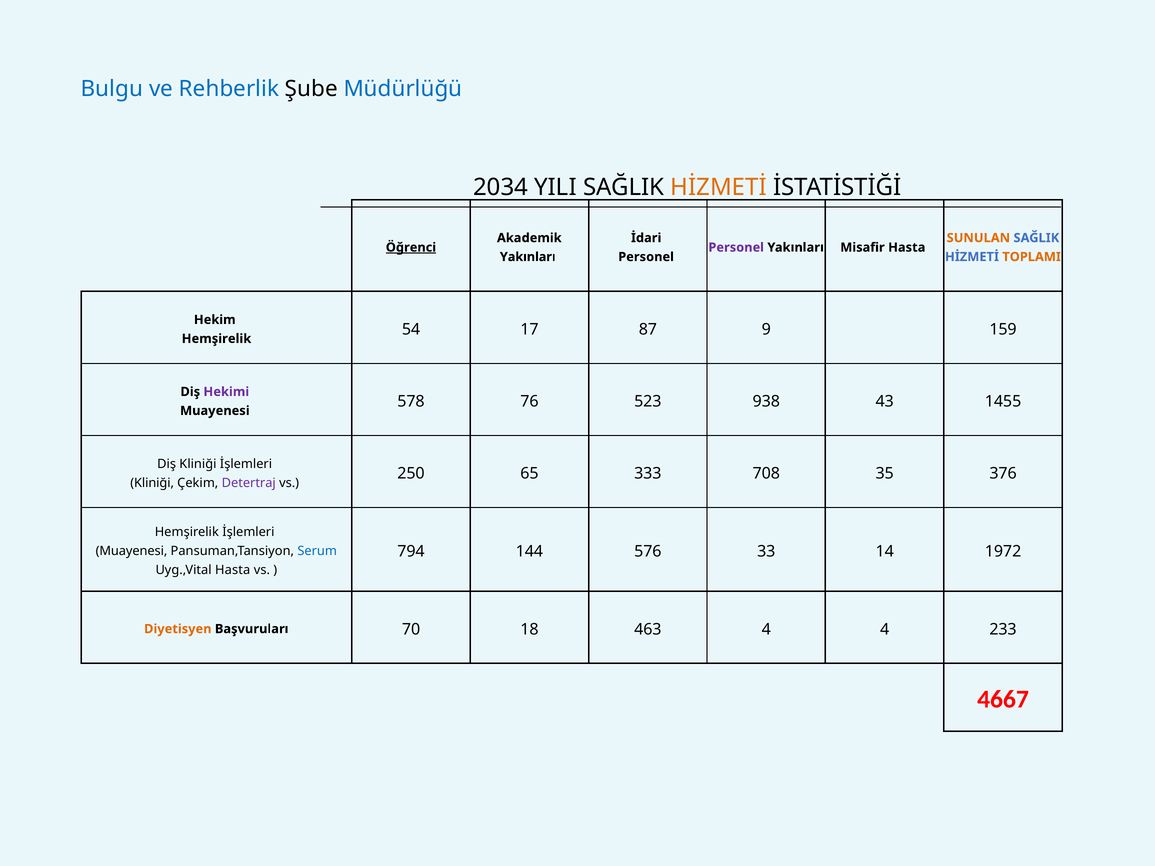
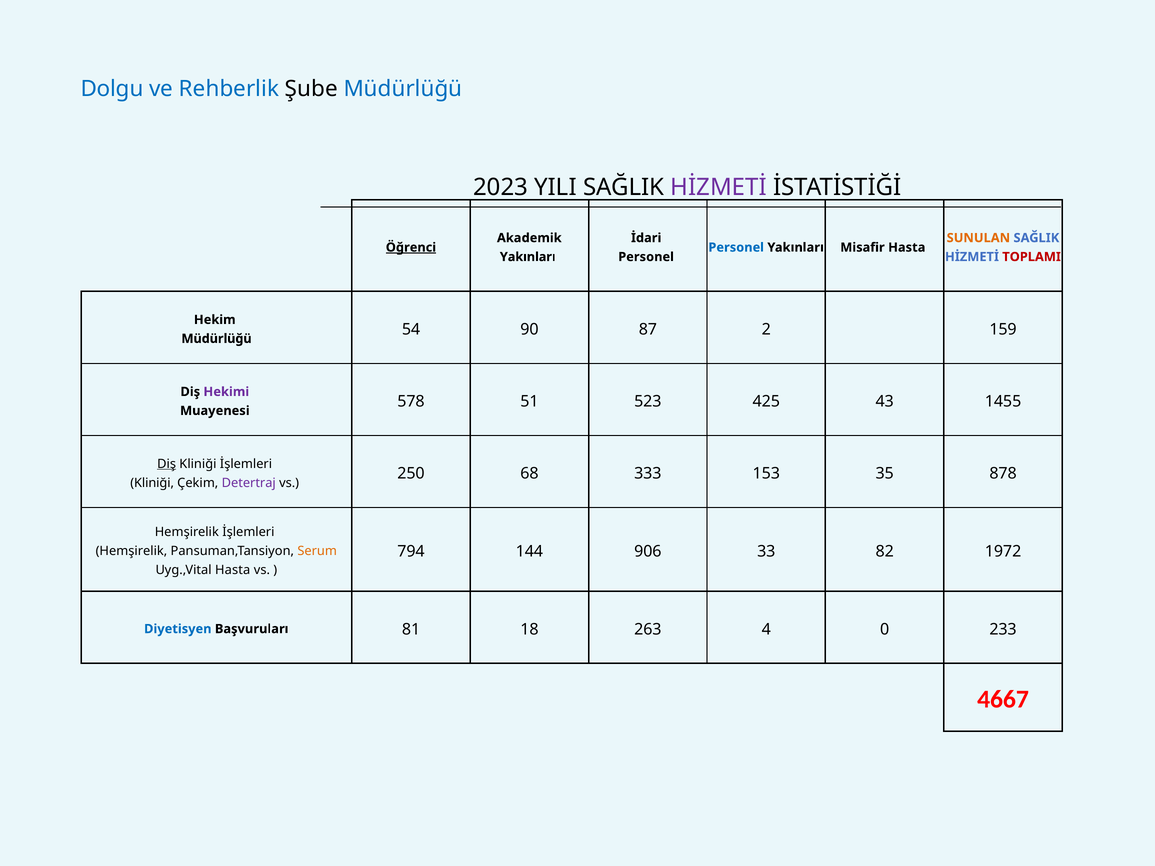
Bulgu: Bulgu -> Dolgu
2034: 2034 -> 2023
HİZMETİ at (719, 187) colour: orange -> purple
Personel at (736, 248) colour: purple -> blue
TOPLAMI colour: orange -> red
17: 17 -> 90
9: 9 -> 2
Hemşirelik at (216, 339): Hemşirelik -> Müdürlüğü
76: 76 -> 51
938: 938 -> 425
Diş at (167, 464) underline: none -> present
65: 65 -> 68
708: 708 -> 153
376: 376 -> 878
576: 576 -> 906
14: 14 -> 82
Muayenesi at (131, 551): Muayenesi -> Hemşirelik
Serum colour: blue -> orange
Diyetisyen colour: orange -> blue
70: 70 -> 81
463: 463 -> 263
4 4: 4 -> 0
